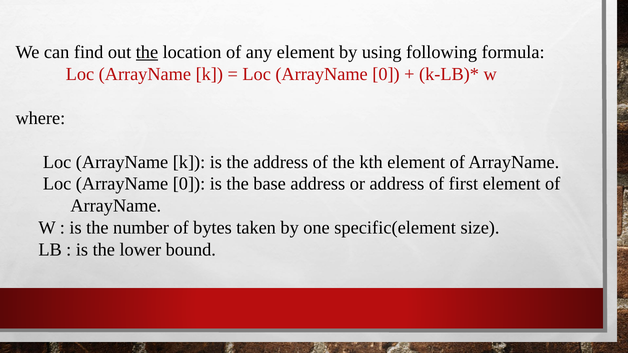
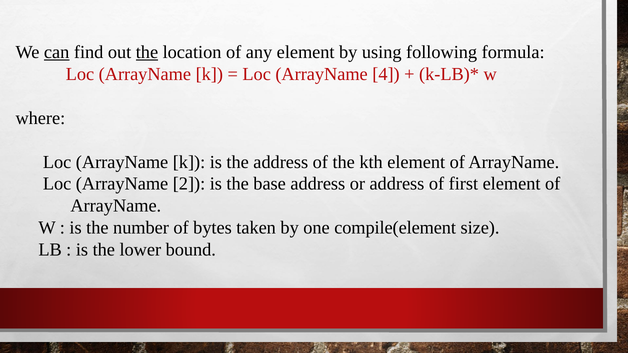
can underline: none -> present
0 at (386, 74): 0 -> 4
0 at (189, 184): 0 -> 2
specific(element: specific(element -> compile(element
